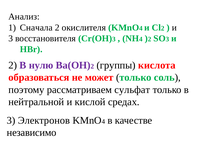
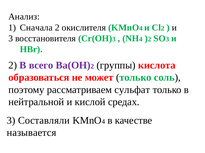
нулю: нулю -> всего
Электронов: Электронов -> Составляли
независимо: независимо -> называется
